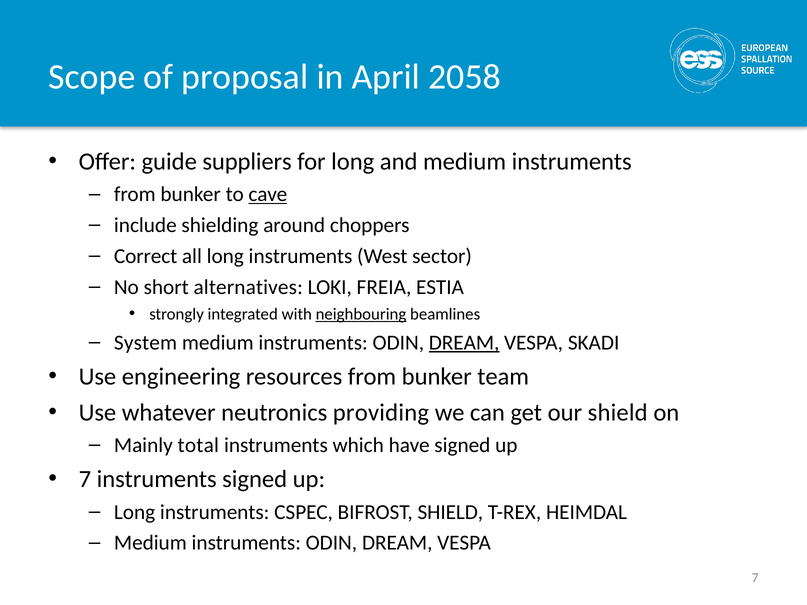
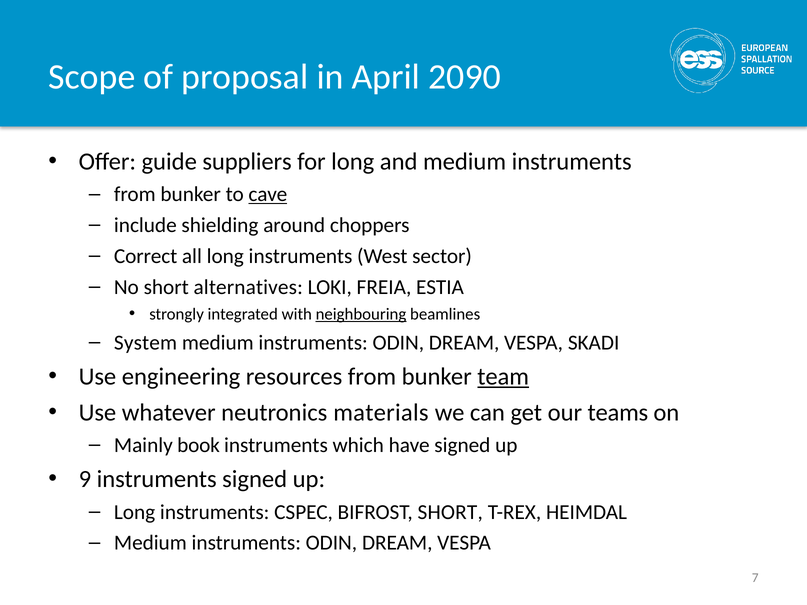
2058: 2058 -> 2090
DREAM at (464, 343) underline: present -> none
team underline: none -> present
providing: providing -> materials
our shield: shield -> teams
total: total -> book
7 at (85, 480): 7 -> 9
BIFROST SHIELD: SHIELD -> SHORT
